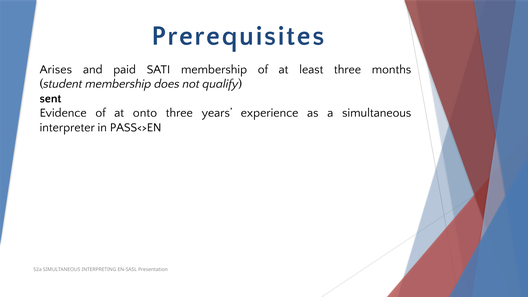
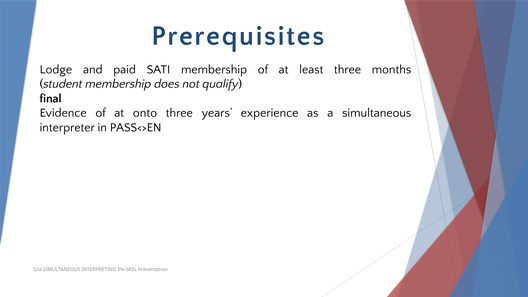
Arises: Arises -> Lodge
sent: sent -> final
